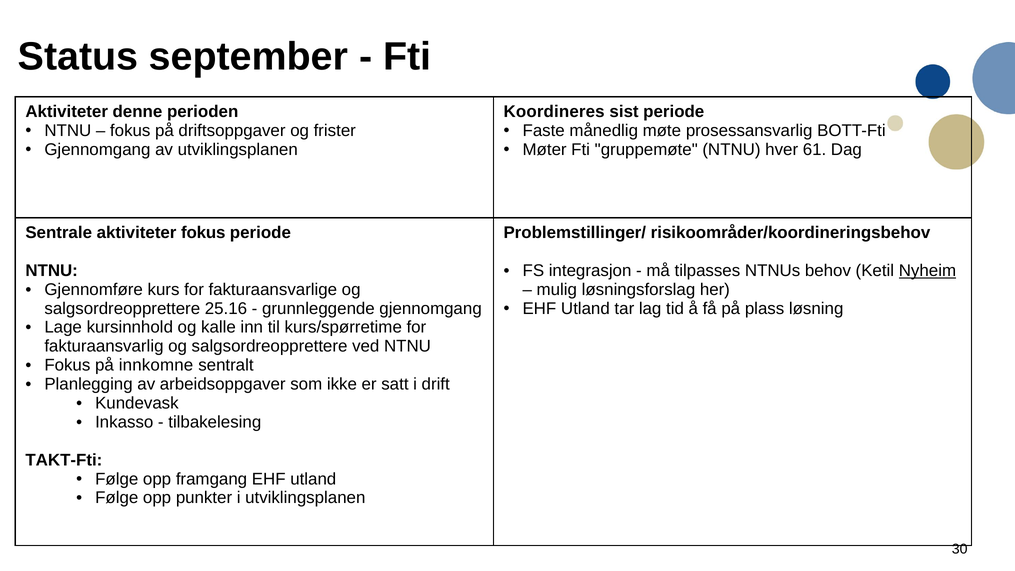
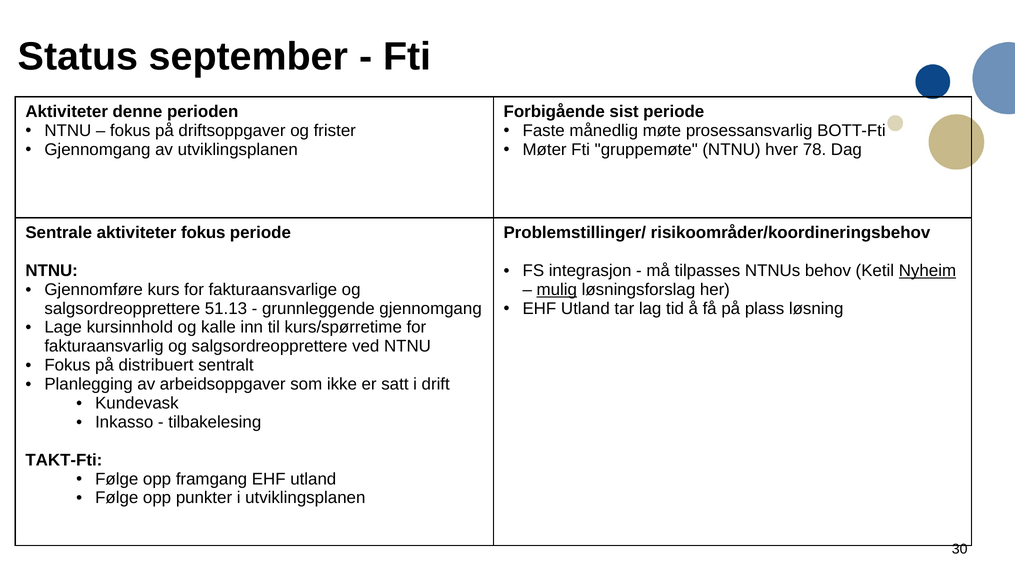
Koordineres: Koordineres -> Forbigående
61: 61 -> 78
mulig underline: none -> present
25.16: 25.16 -> 51.13
innkomne: innkomne -> distribuert
